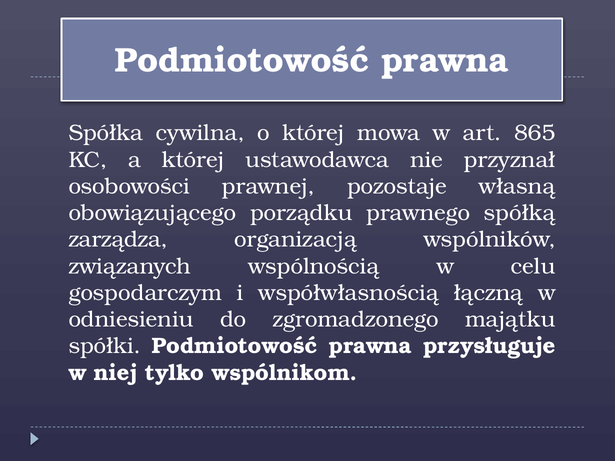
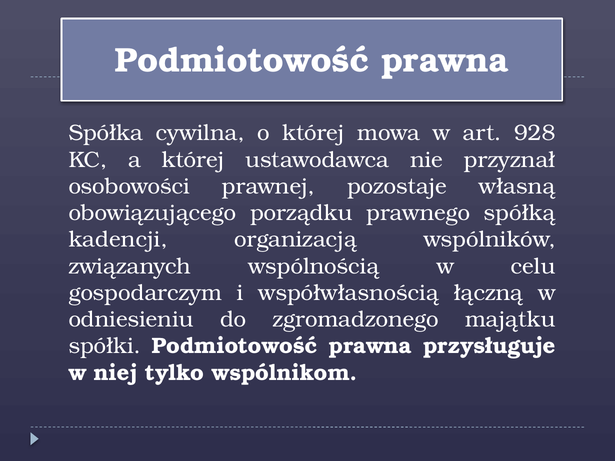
865: 865 -> 928
zarządza: zarządza -> kadencji
